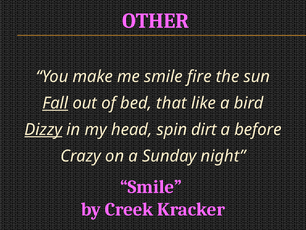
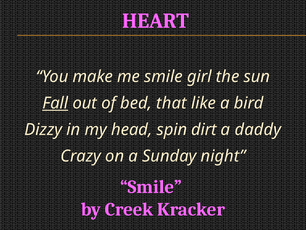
OTHER: OTHER -> HEART
fire: fire -> girl
Dizzy underline: present -> none
before: before -> daddy
